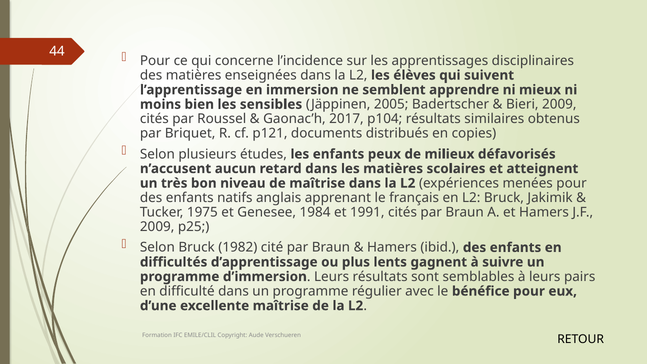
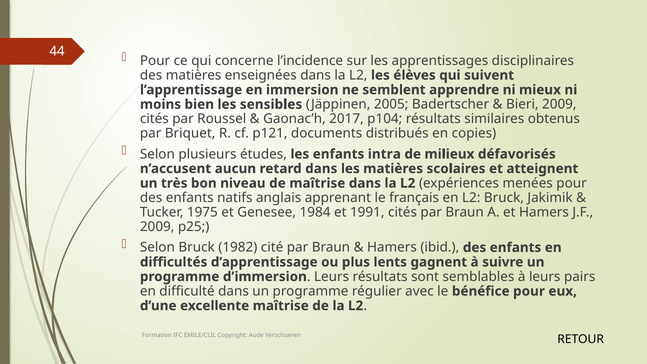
peux: peux -> intra
